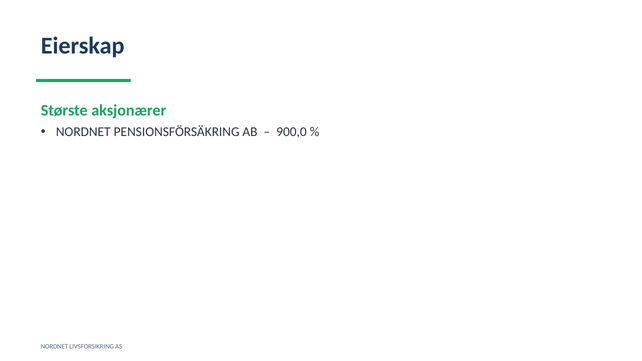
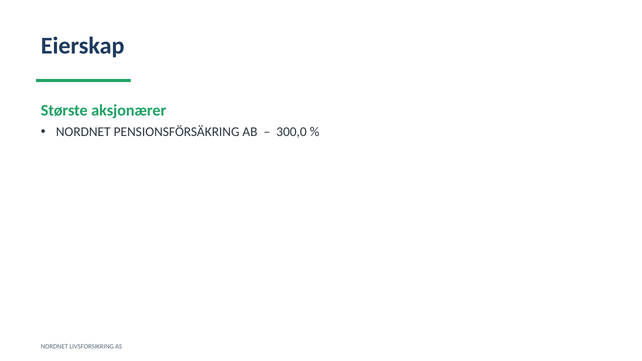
900,0: 900,0 -> 300,0
